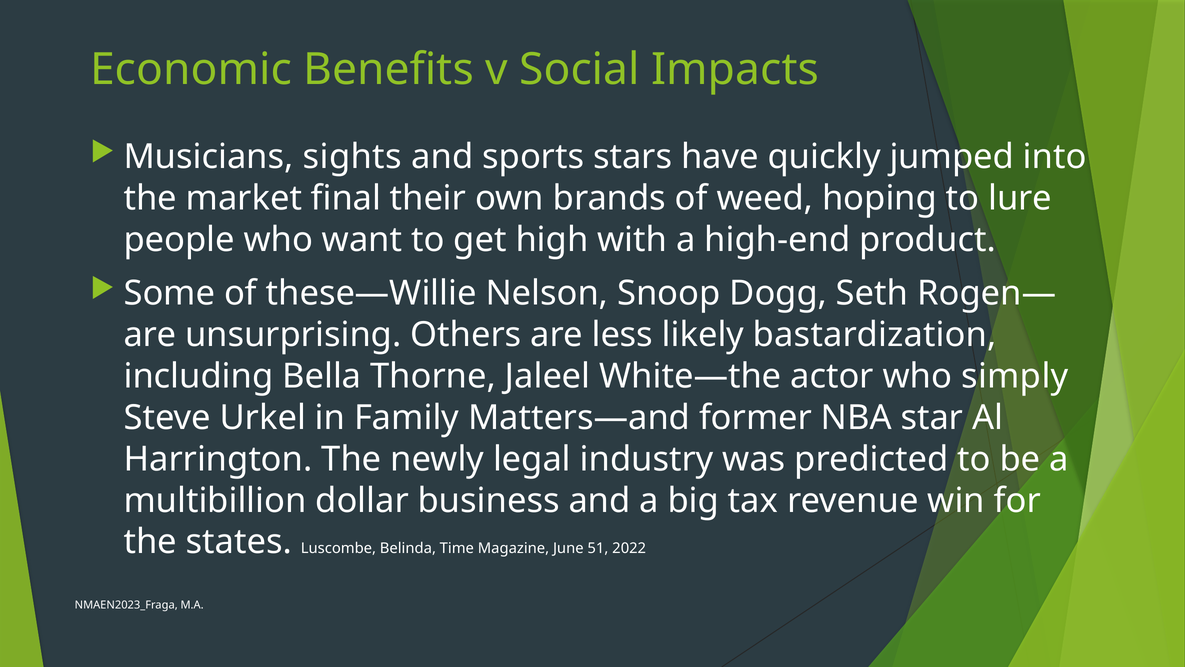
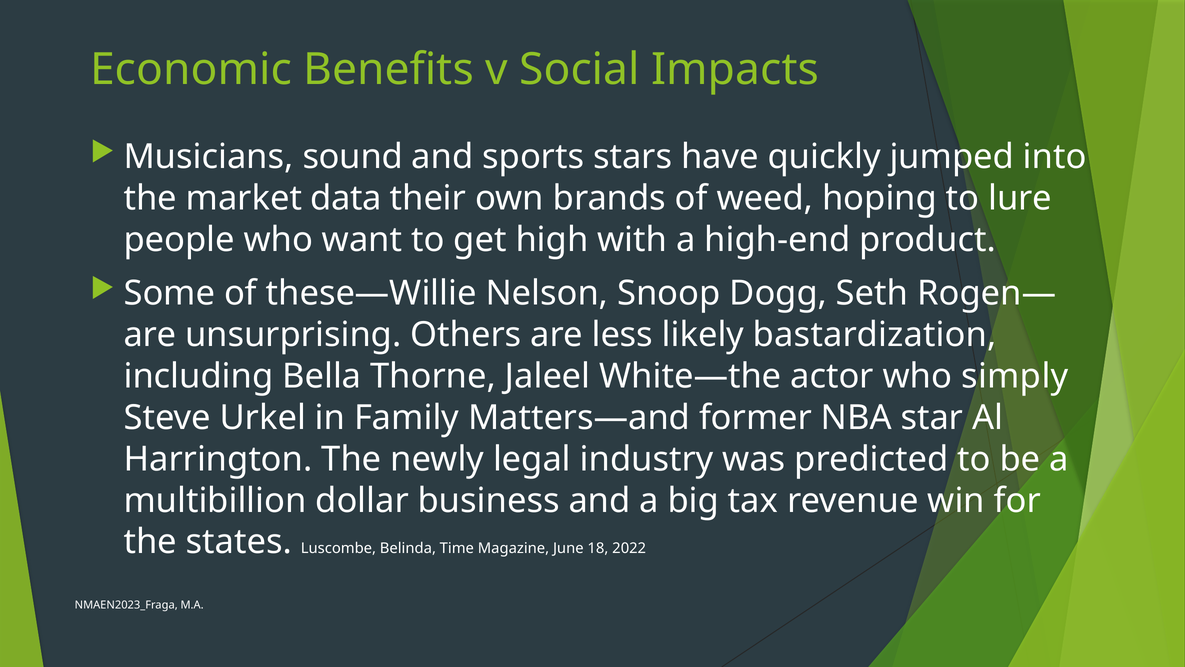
sights: sights -> sound
final: final -> data
51: 51 -> 18
